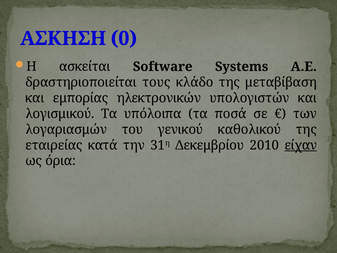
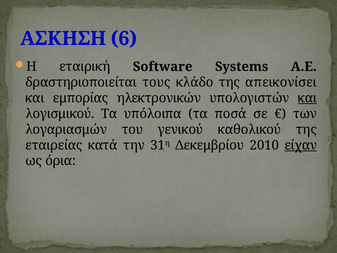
0: 0 -> 6
ασκείται: ασκείται -> εταιρική
μεταβίβαση: μεταβίβαση -> απεικονίσει
και at (307, 98) underline: none -> present
